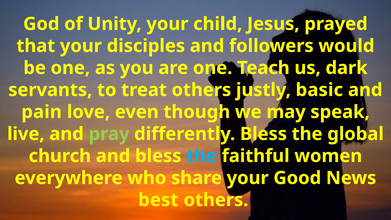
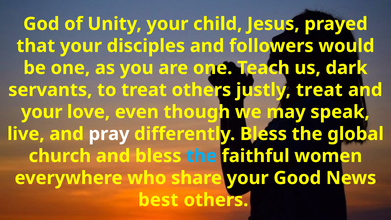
justly basic: basic -> treat
pain at (42, 112): pain -> your
pray colour: light green -> white
